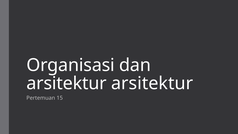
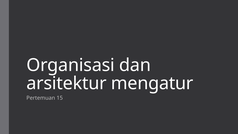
arsitektur arsitektur: arsitektur -> mengatur
